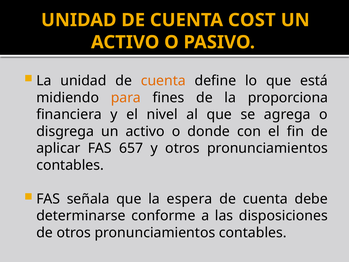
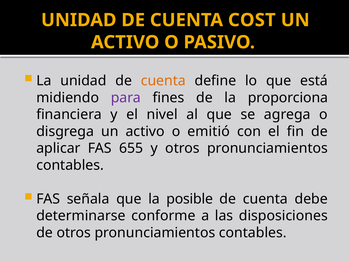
para colour: orange -> purple
donde: donde -> emitió
657: 657 -> 655
espera: espera -> posible
